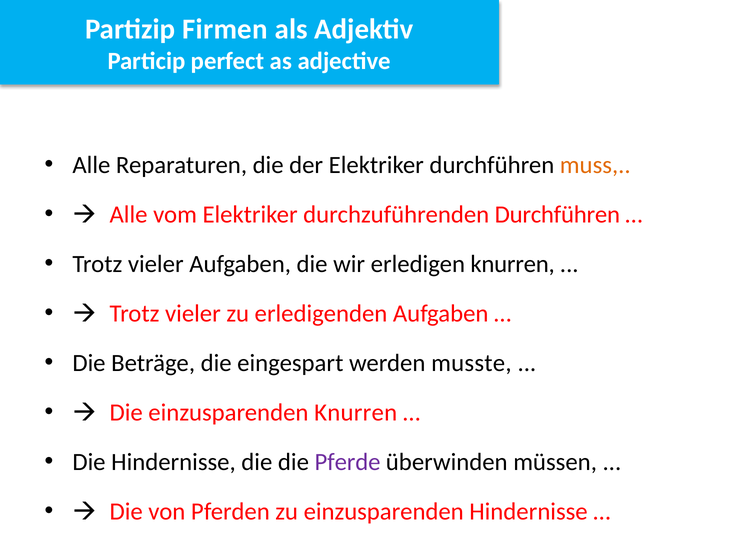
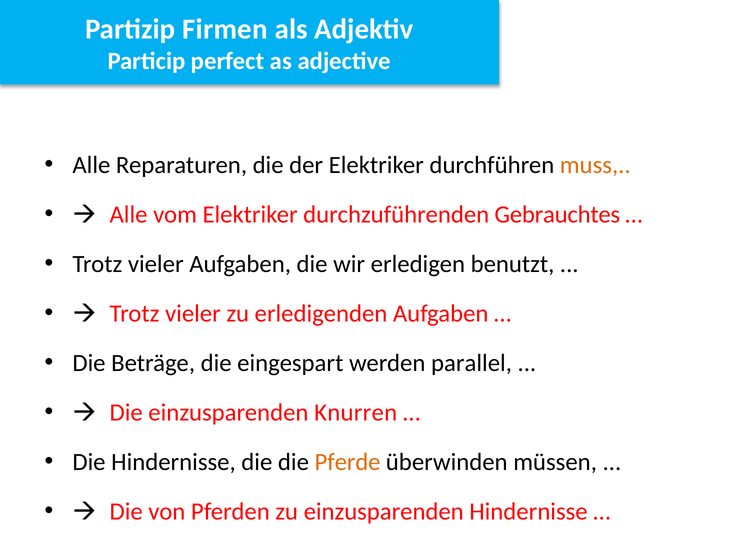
durchzuführenden Durchführen: Durchführen -> Gebrauchtes
erledigen knurren: knurren -> benutzt
musste: musste -> parallel
Pferde colour: purple -> orange
